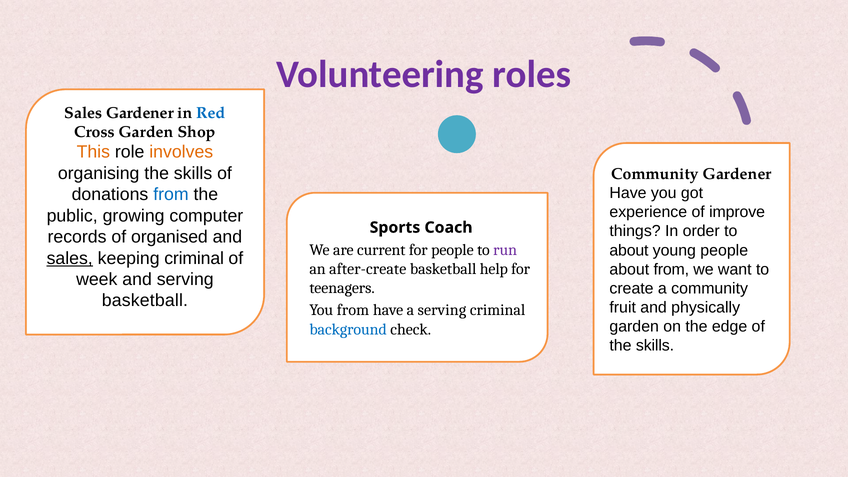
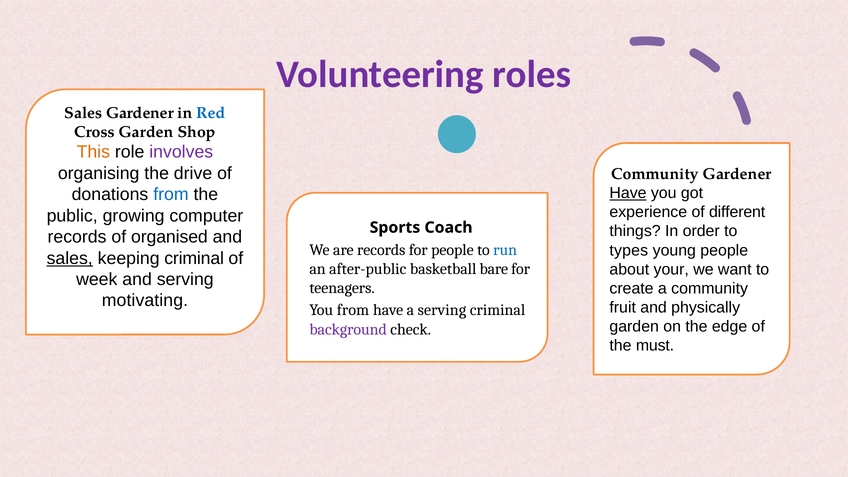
involves colour: orange -> purple
organising the skills: skills -> drive
Have at (628, 193) underline: none -> present
improve: improve -> different
about at (629, 250): about -> types
are current: current -> records
run colour: purple -> blue
about from: from -> your
after-create: after-create -> after-public
help: help -> bare
basketball at (145, 301): basketball -> motivating
background colour: blue -> purple
skills at (655, 346): skills -> must
